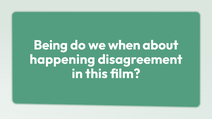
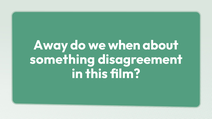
Being: Being -> Away
happening: happening -> something
